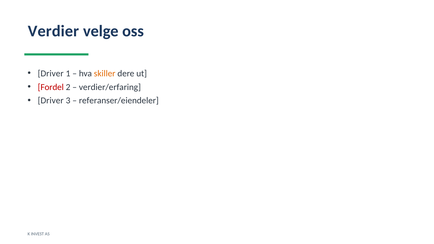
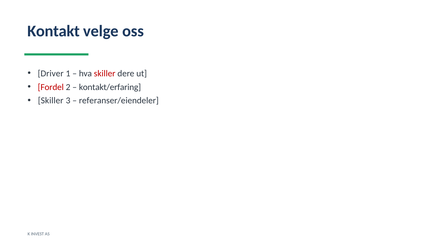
Verdier: Verdier -> Kontakt
skiller at (105, 74) colour: orange -> red
verdier/erfaring: verdier/erfaring -> kontakt/erfaring
Driver at (51, 101): Driver -> Skiller
